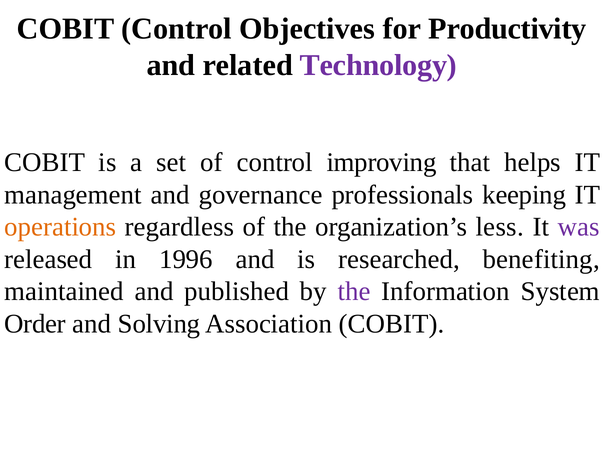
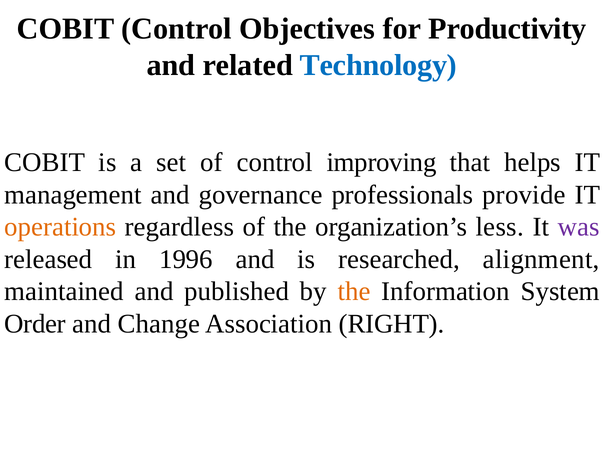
Technology colour: purple -> blue
keeping: keeping -> provide
benefiting: benefiting -> alignment
the at (354, 291) colour: purple -> orange
Solving: Solving -> Change
Association COBIT: COBIT -> RIGHT
